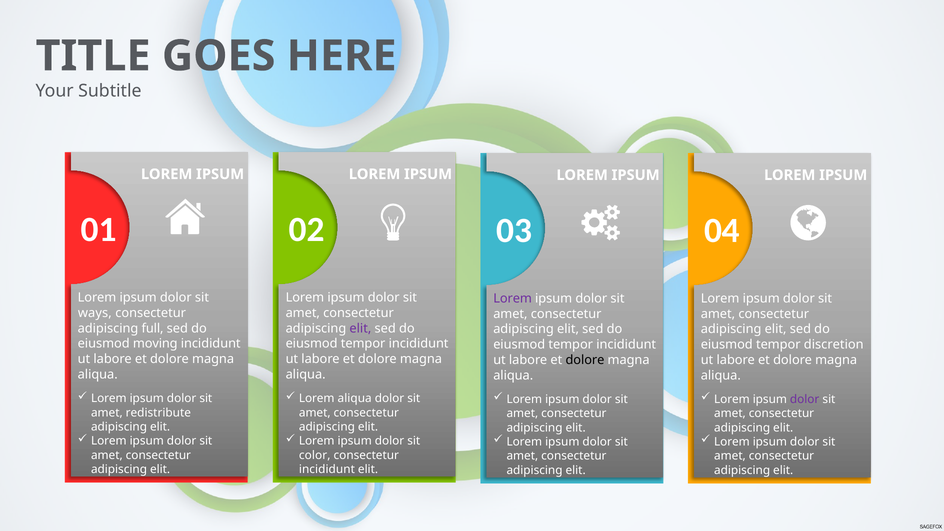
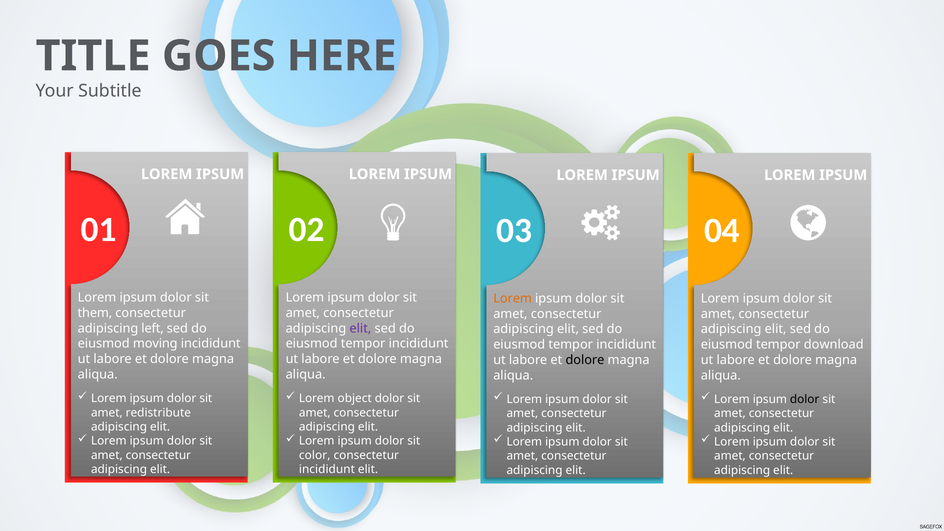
Lorem at (513, 299) colour: purple -> orange
ways: ways -> them
full: full -> left
discretion: discretion -> download
Lorem aliqua: aliqua -> object
dolor at (805, 399) colour: purple -> black
